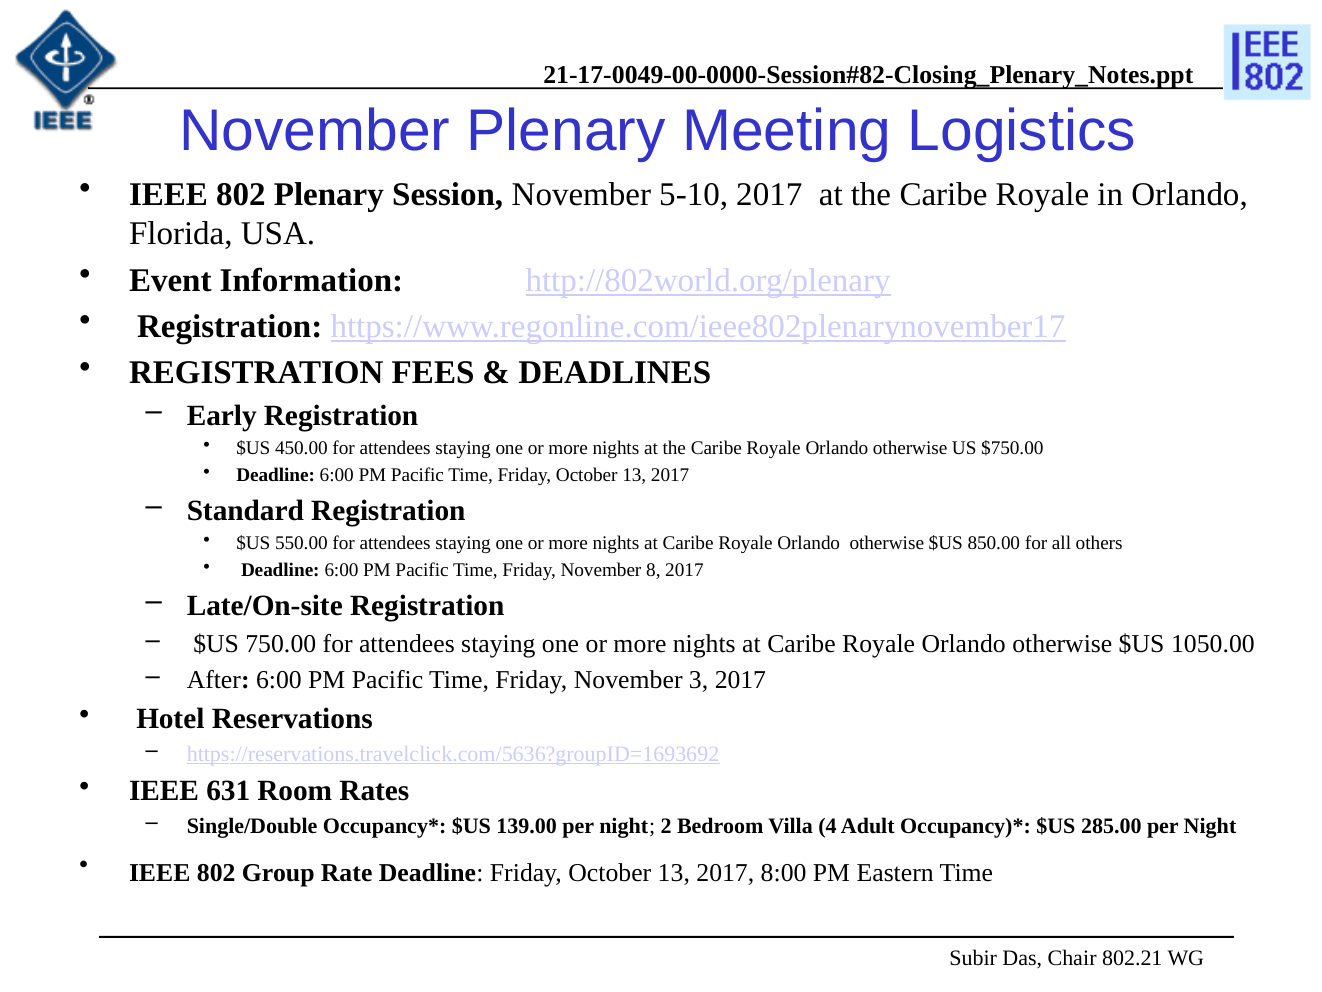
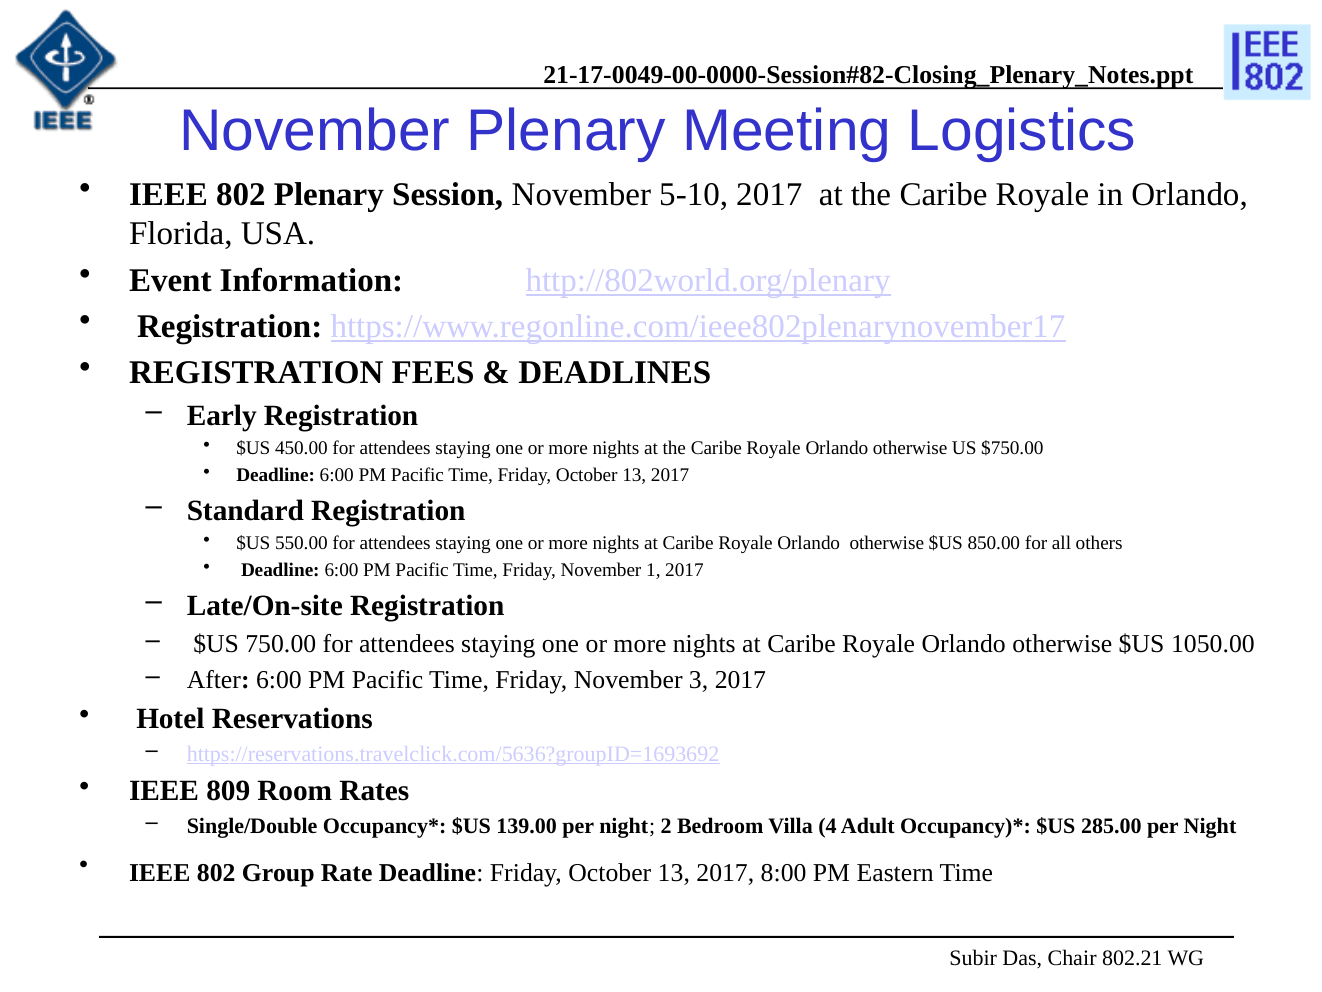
8: 8 -> 1
631: 631 -> 809
